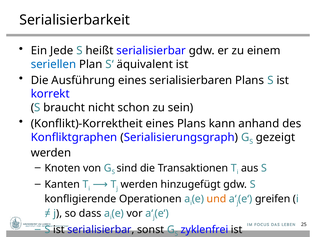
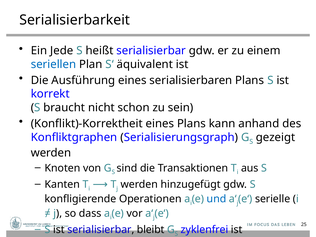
und colour: orange -> blue
greifen at (273, 199): greifen -> serielle
sonst: sonst -> bleibt
